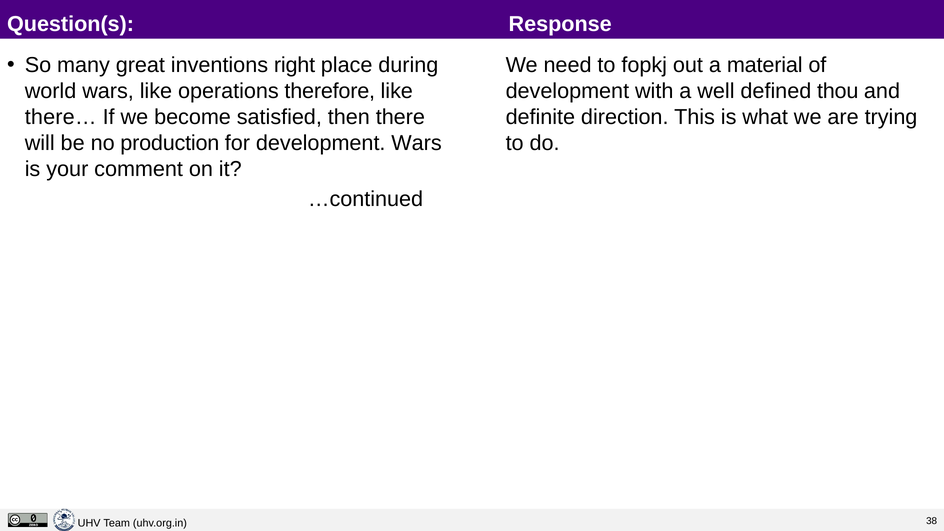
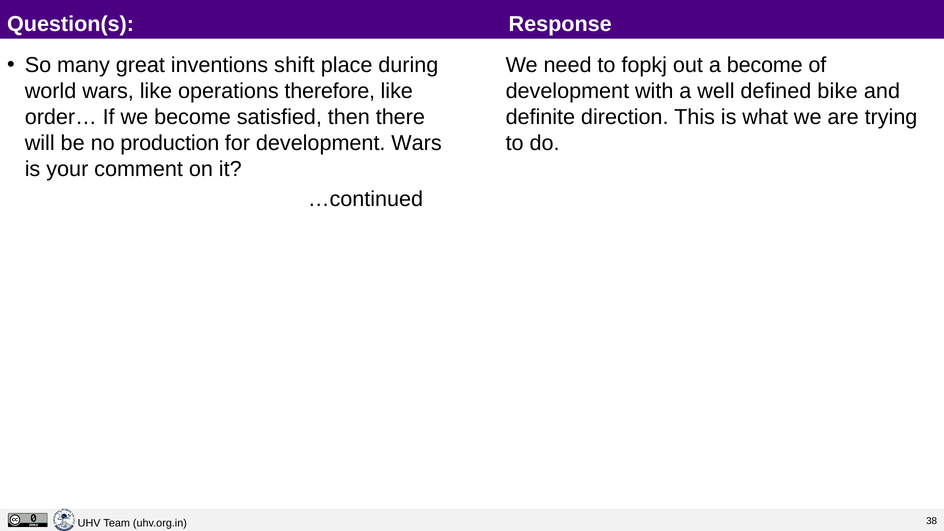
right: right -> shift
a material: material -> become
thou: thou -> bike
there…: there… -> order…
